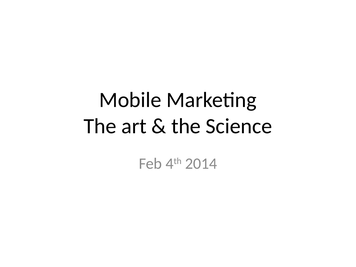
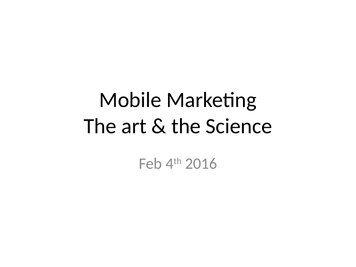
2014: 2014 -> 2016
